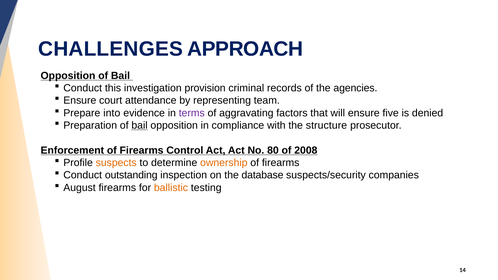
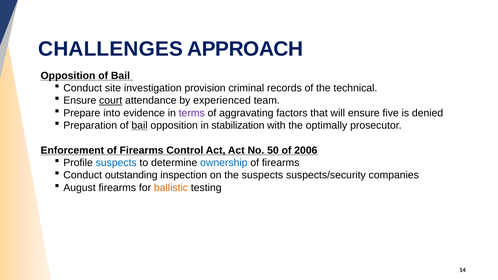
this: this -> site
agencies: agencies -> technical
court underline: none -> present
representing: representing -> experienced
compliance: compliance -> stabilization
structure: structure -> optimally
80: 80 -> 50
2008: 2008 -> 2006
suspects at (116, 163) colour: orange -> blue
ownership colour: orange -> blue
the database: database -> suspects
